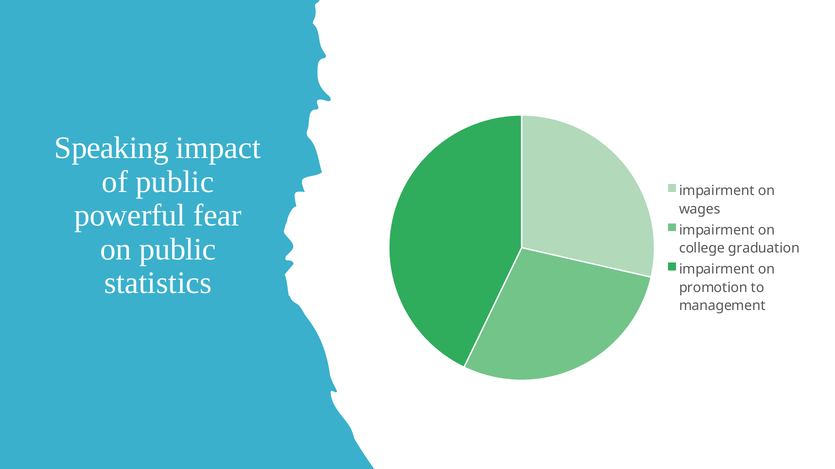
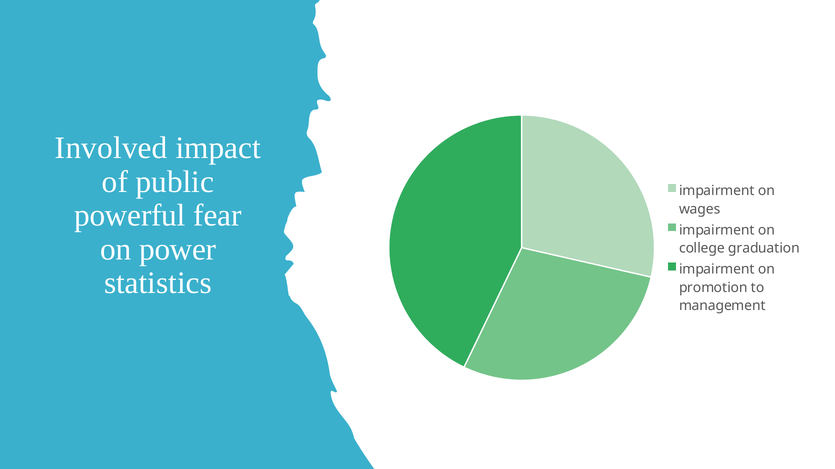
Speaking: Speaking -> Involved
on public: public -> power
